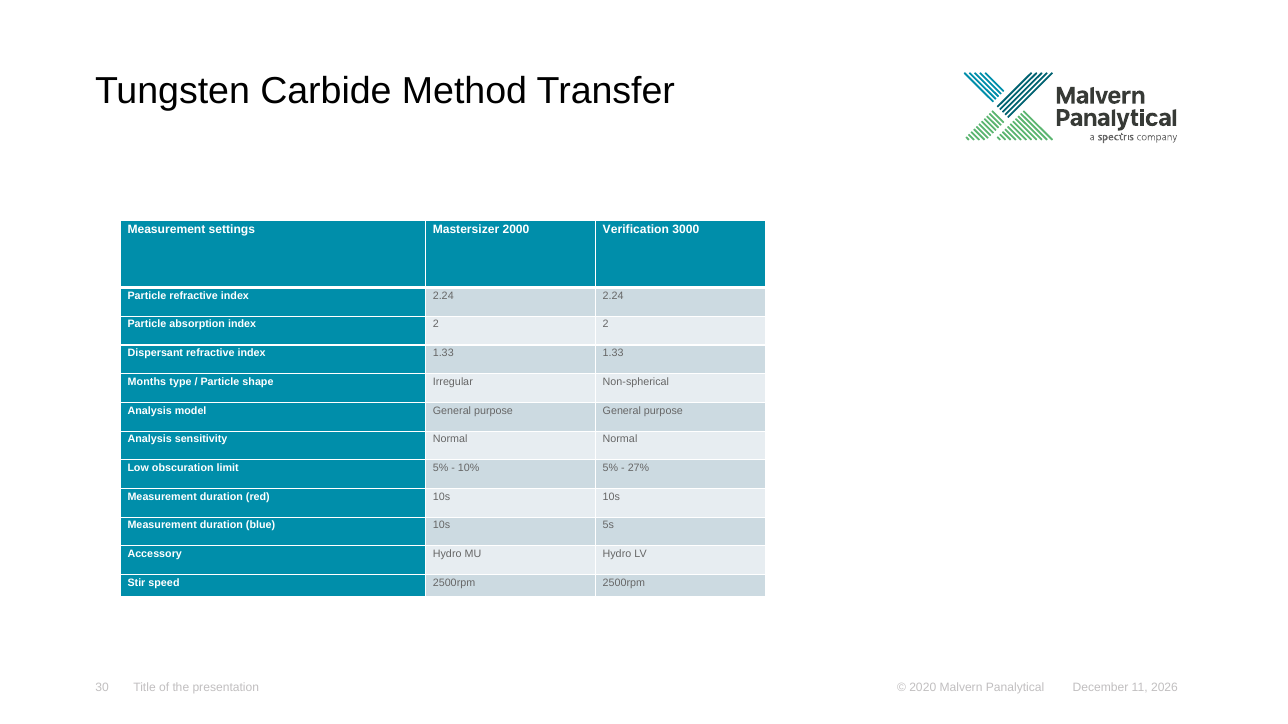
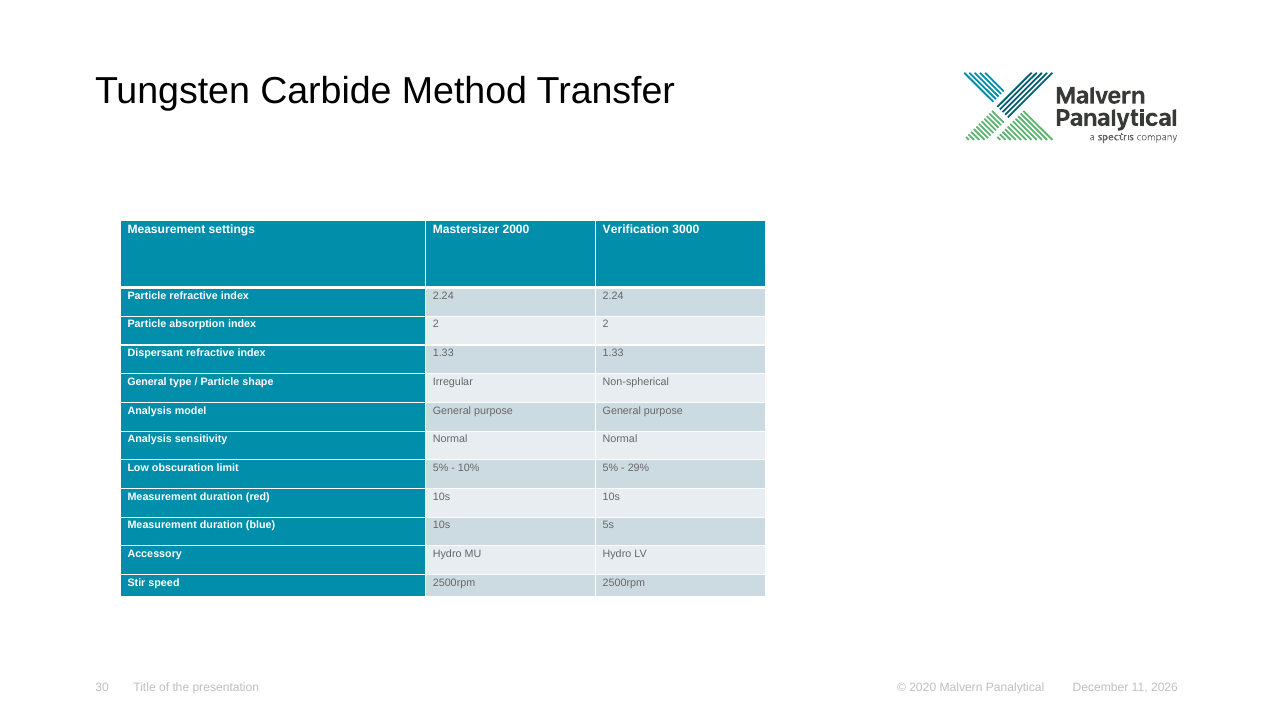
Months at (147, 382): Months -> General
27%: 27% -> 29%
